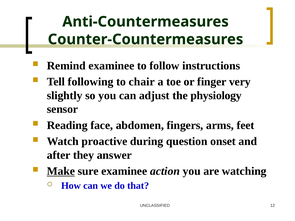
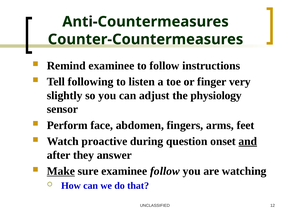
chair: chair -> listen
Reading: Reading -> Perform
and underline: none -> present
examinee action: action -> follow
